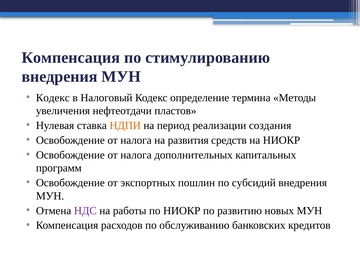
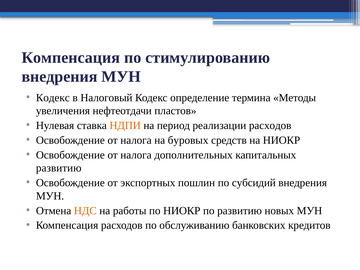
реализации создания: создания -> расходов
развития: развития -> буровых
программ at (59, 168): программ -> развитию
НДС colour: purple -> orange
